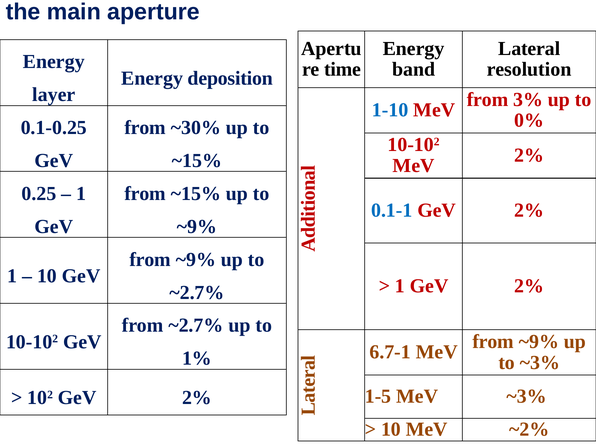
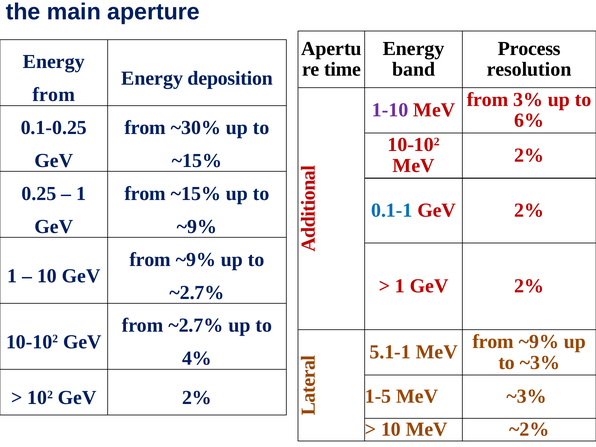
Lateral: Lateral -> Process
layer at (54, 95): layer -> from
1-10 colour: blue -> purple
0%: 0% -> 6%
1%: 1% -> 4%
6.7-1: 6.7-1 -> 5.1-1
